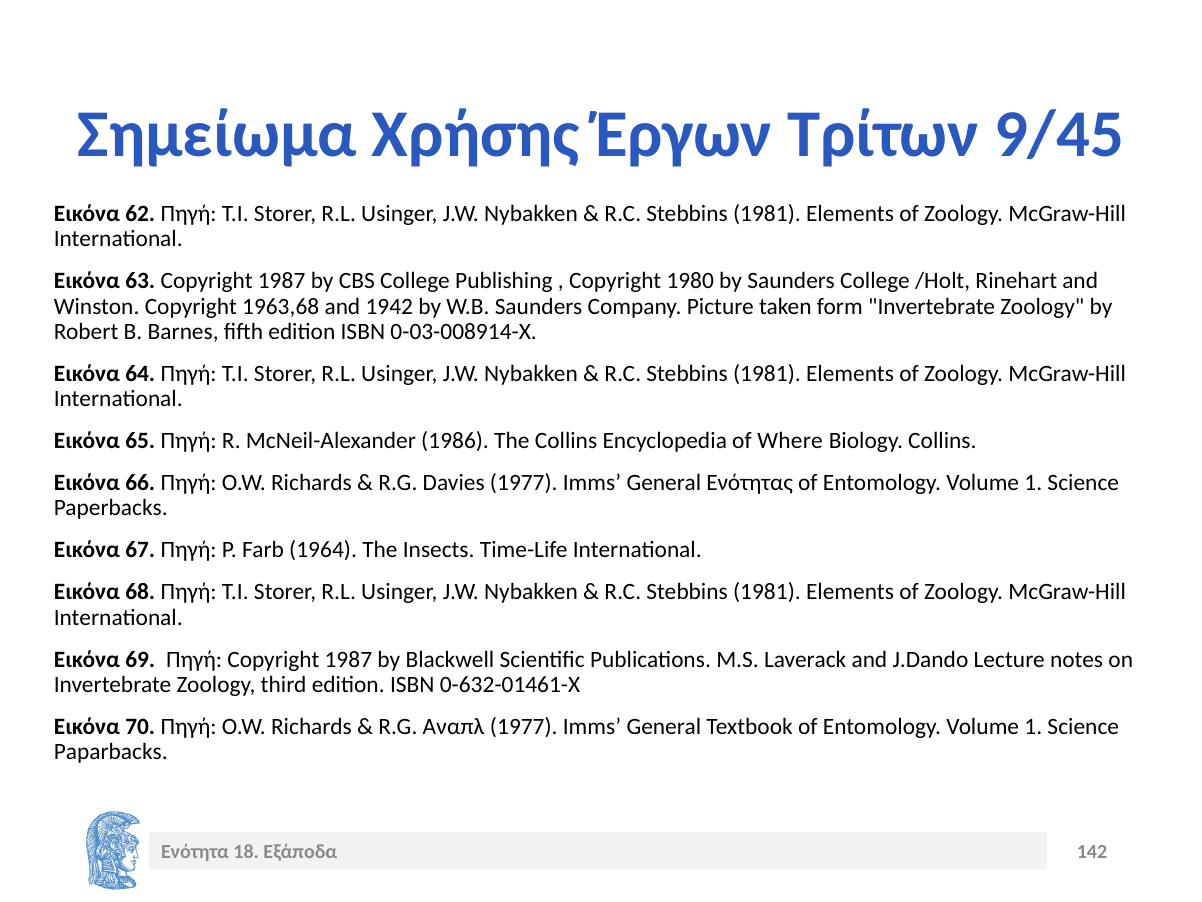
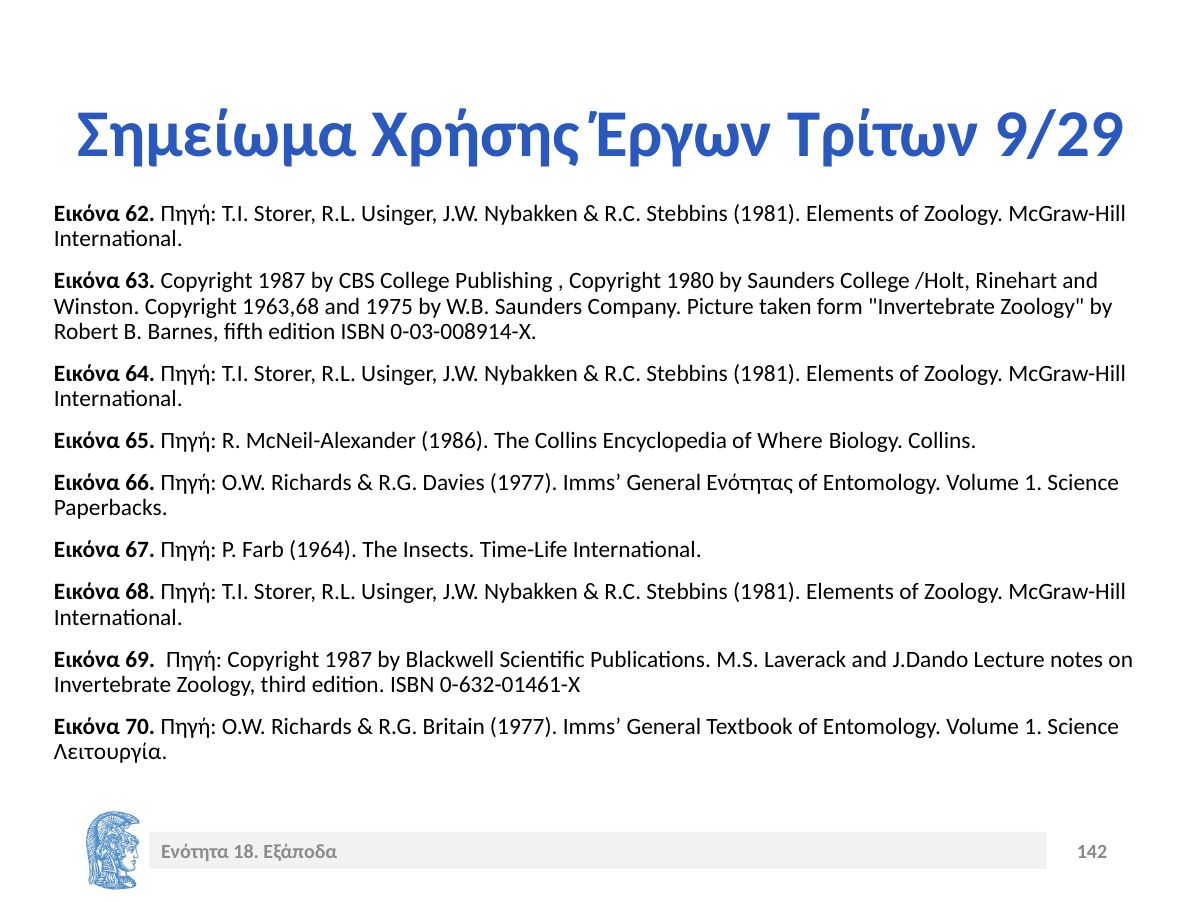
9/45: 9/45 -> 9/29
1942: 1942 -> 1975
Αναπλ: Αναπλ -> Britain
Paparbacks: Paparbacks -> Λειτουργία
